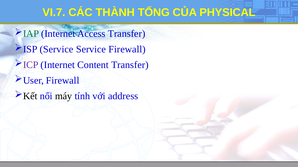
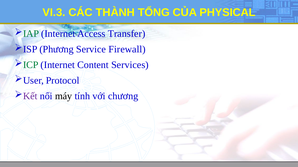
VI.7: VI.7 -> VI.3
ISP Service: Service -> Phương
ICP colour: purple -> green
Content Transfer: Transfer -> Services
User Firewall: Firewall -> Protocol
Kết colour: black -> purple
address: address -> chương
